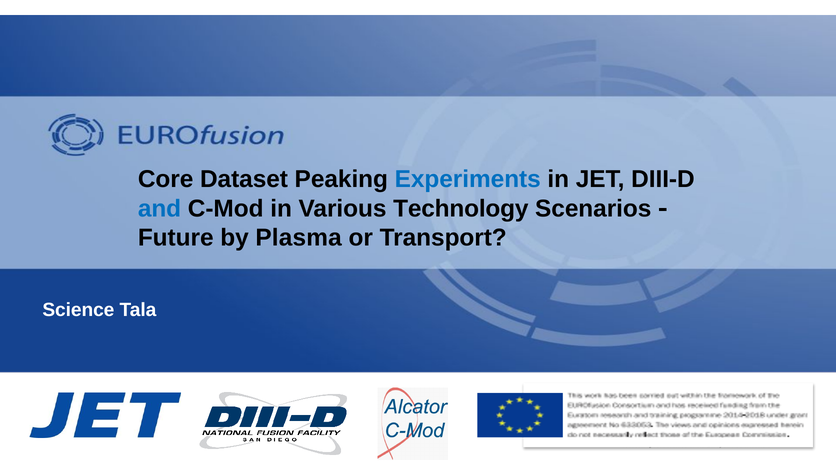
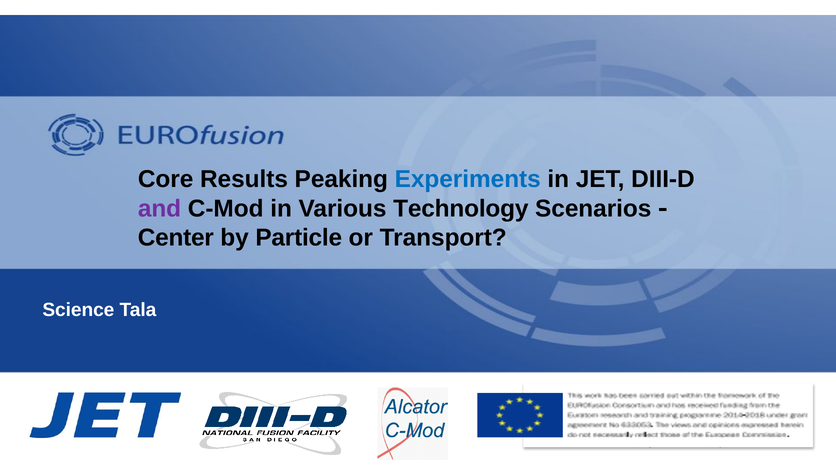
Dataset: Dataset -> Results
and colour: blue -> purple
Future: Future -> Center
Plasma: Plasma -> Particle
